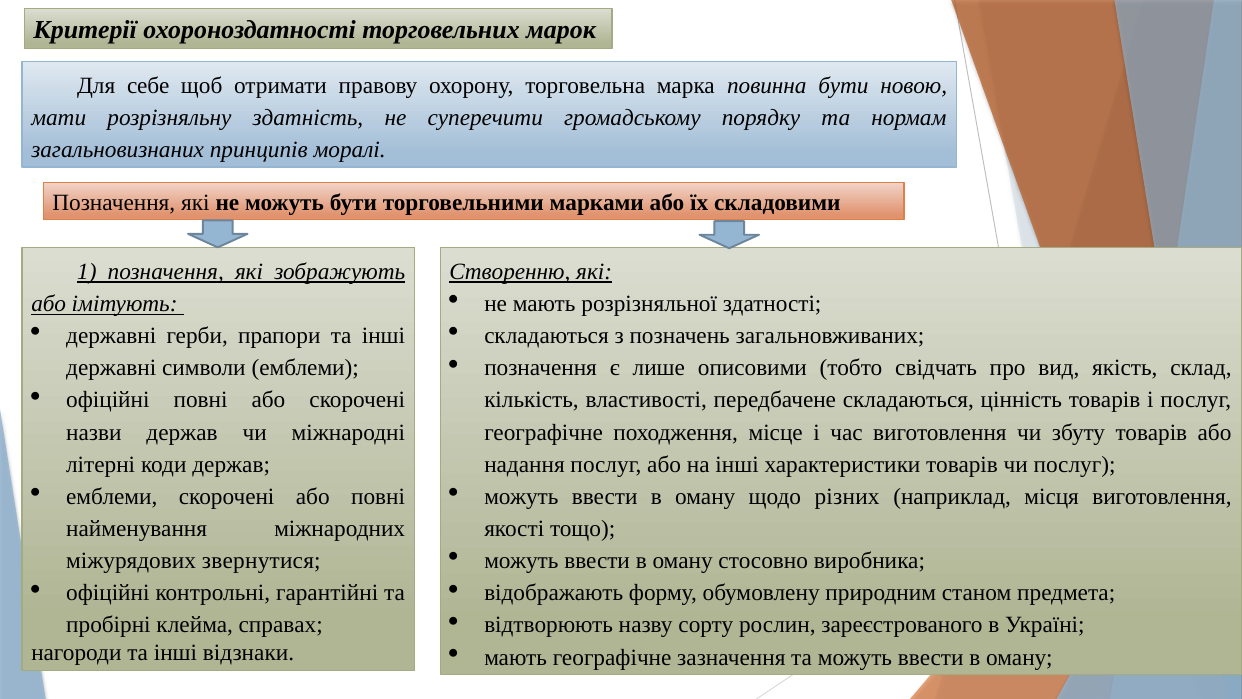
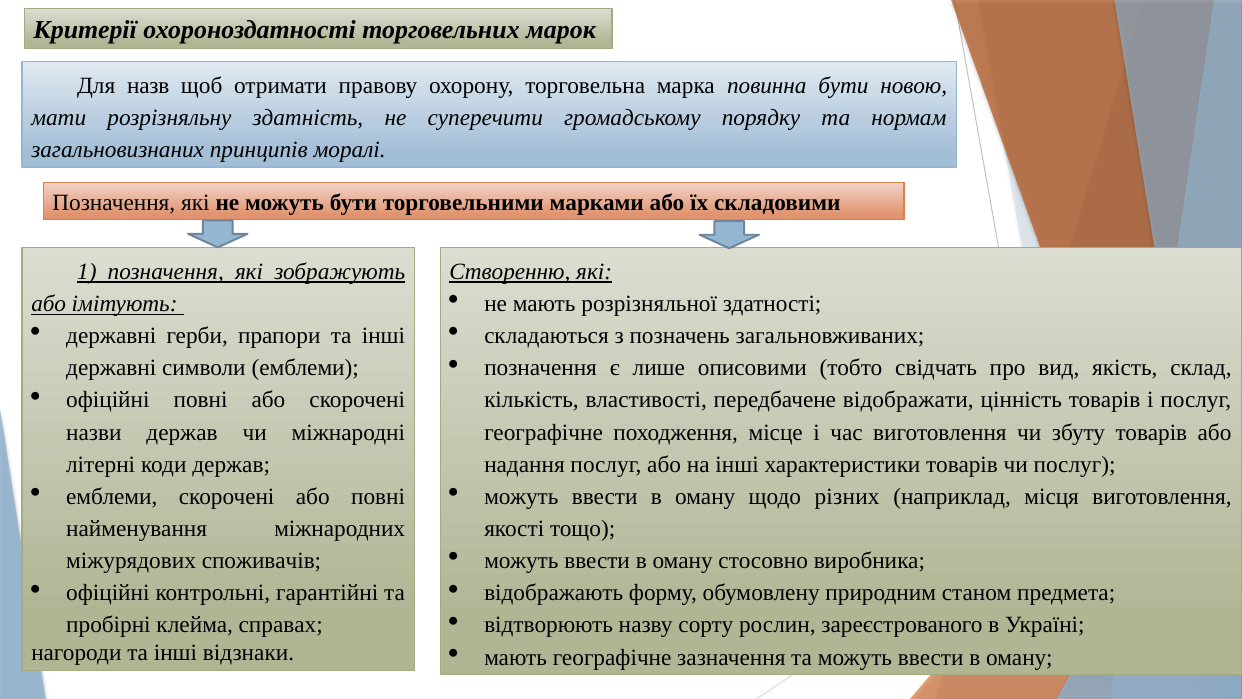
себе: себе -> назв
передбачене складаються: складаються -> відображати
звернутися: звернутися -> споживачів
